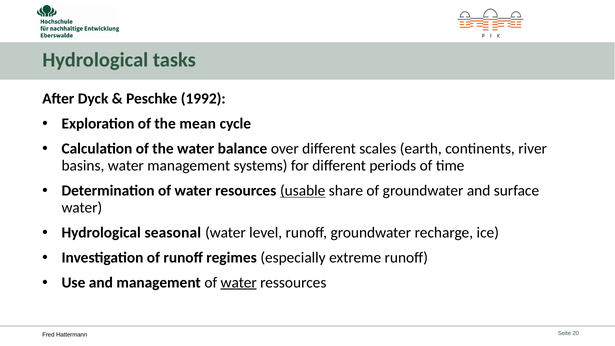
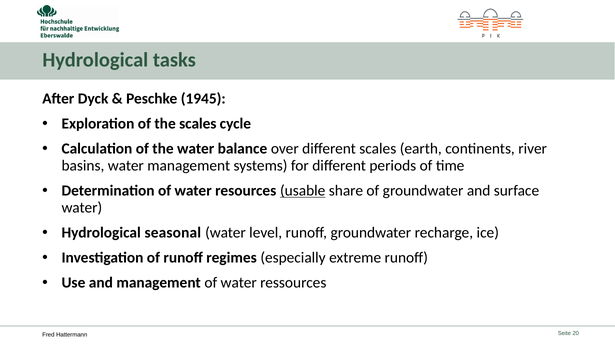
1992: 1992 -> 1945
the mean: mean -> scales
water at (239, 282) underline: present -> none
